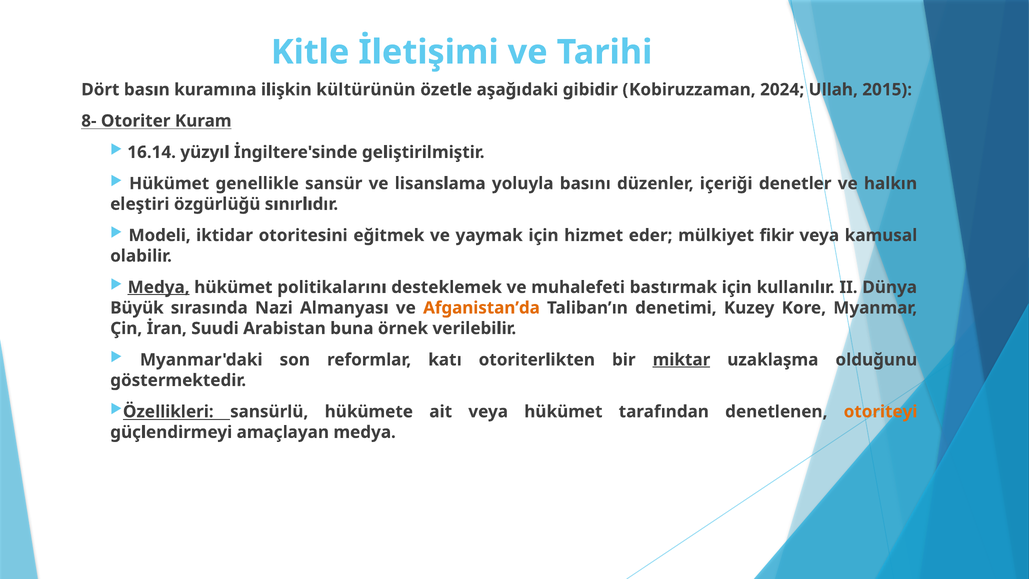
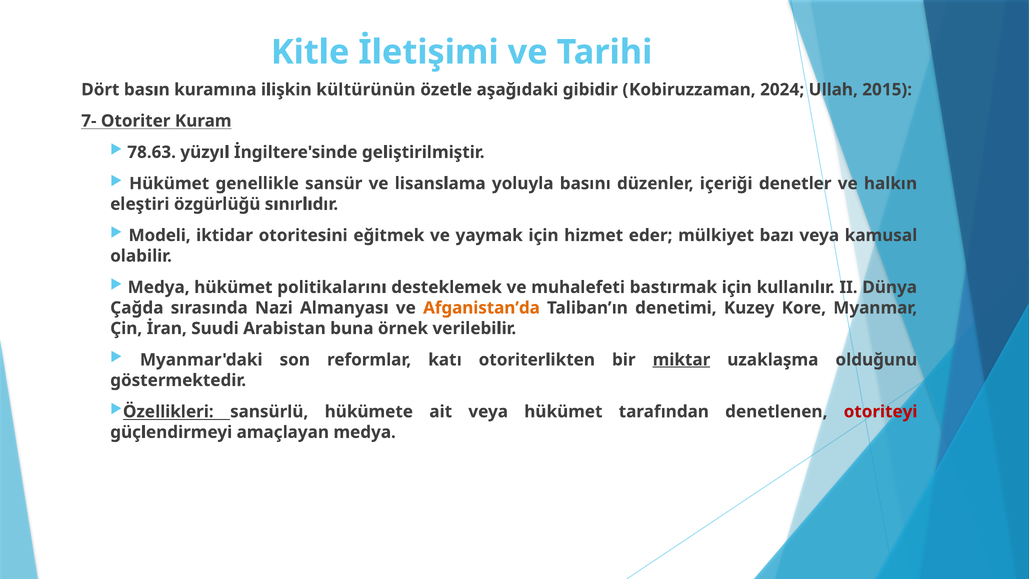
8-: 8- -> 7-
16.14: 16.14 -> 78.63
fikir: fikir -> bazı
Medya at (159, 287) underline: present -> none
Büyük: Büyük -> Çağda
otoriteyi colour: orange -> red
